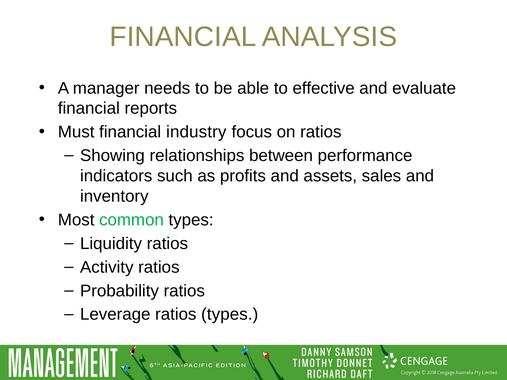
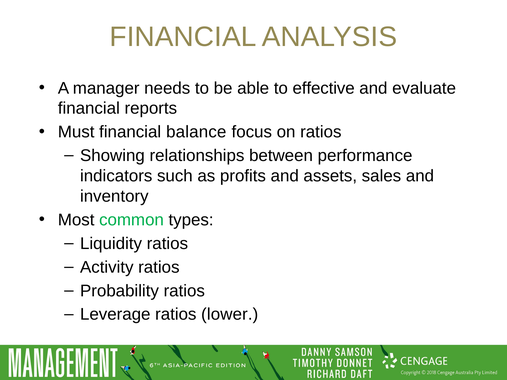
industry: industry -> balance
ratios types: types -> lower
